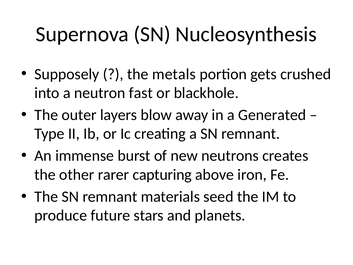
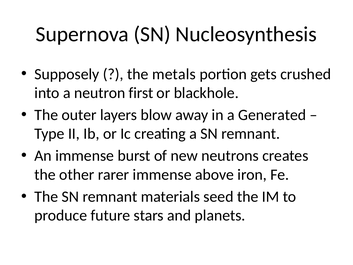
fast: fast -> first
rarer capturing: capturing -> immense
